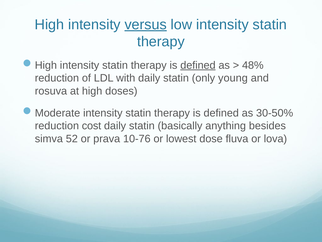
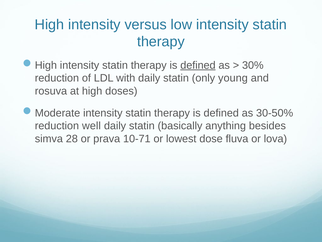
versus underline: present -> none
48%: 48% -> 30%
cost: cost -> well
52: 52 -> 28
10-76: 10-76 -> 10-71
